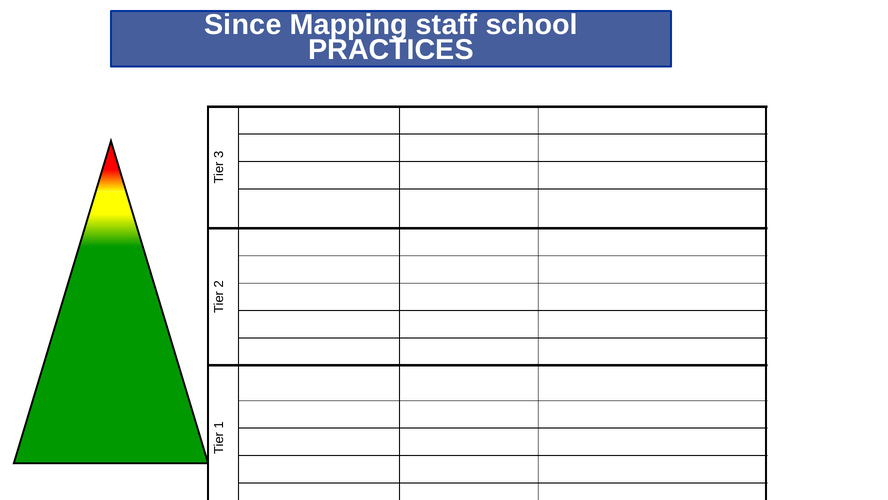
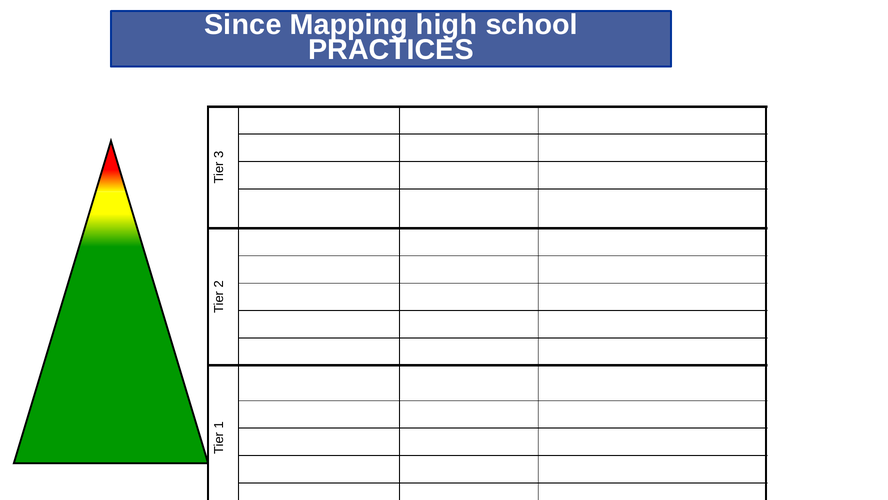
staff: staff -> high
